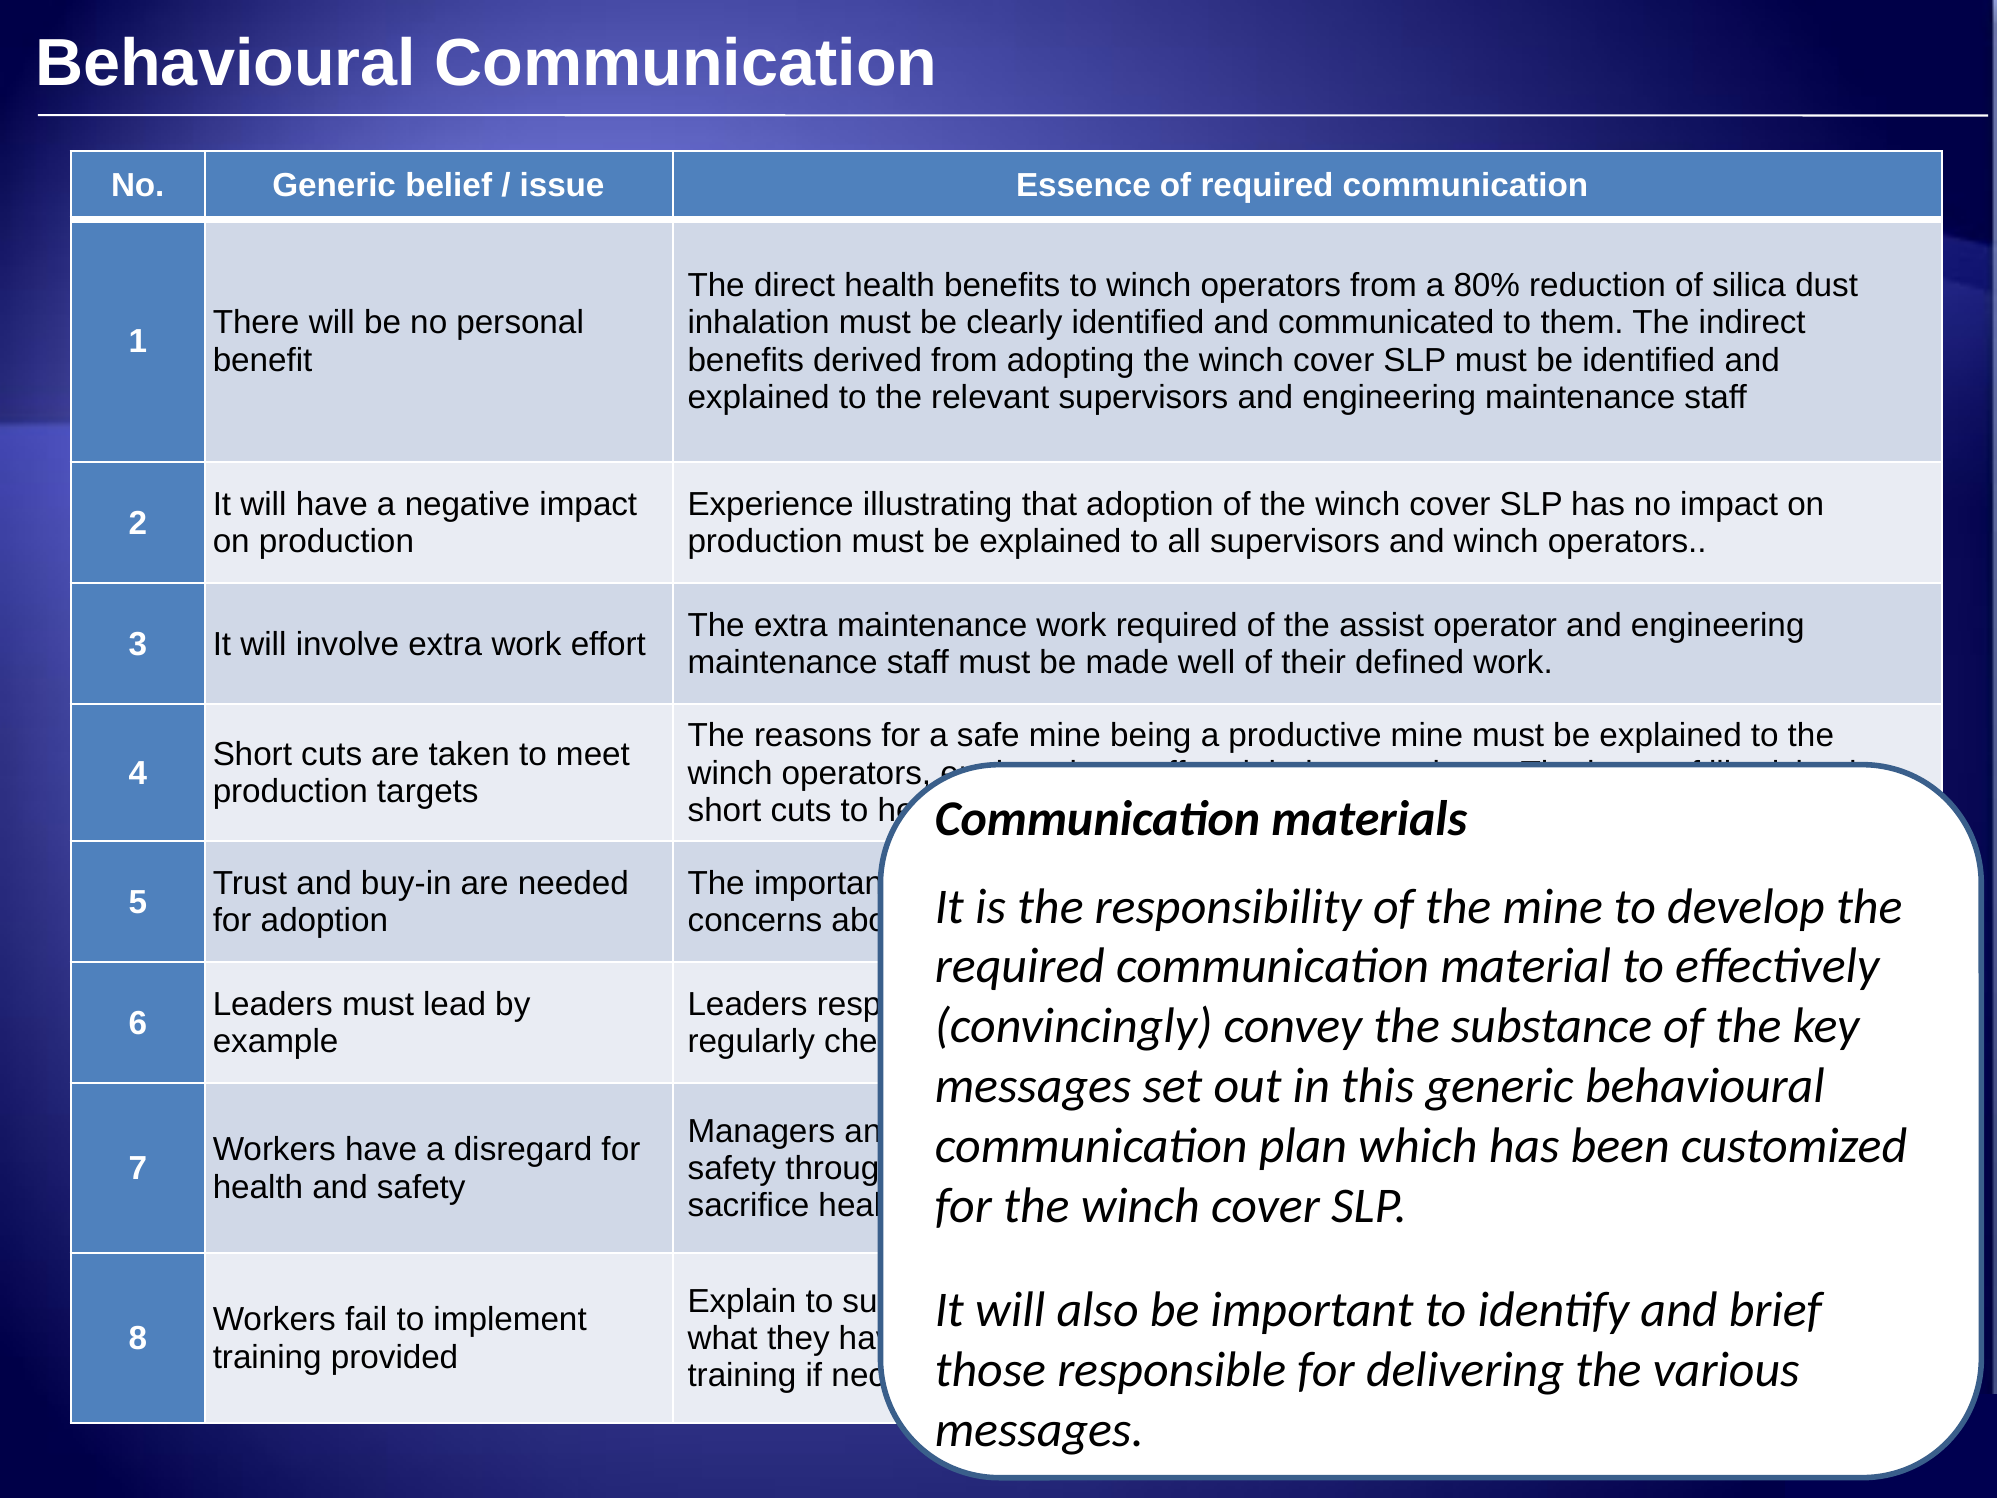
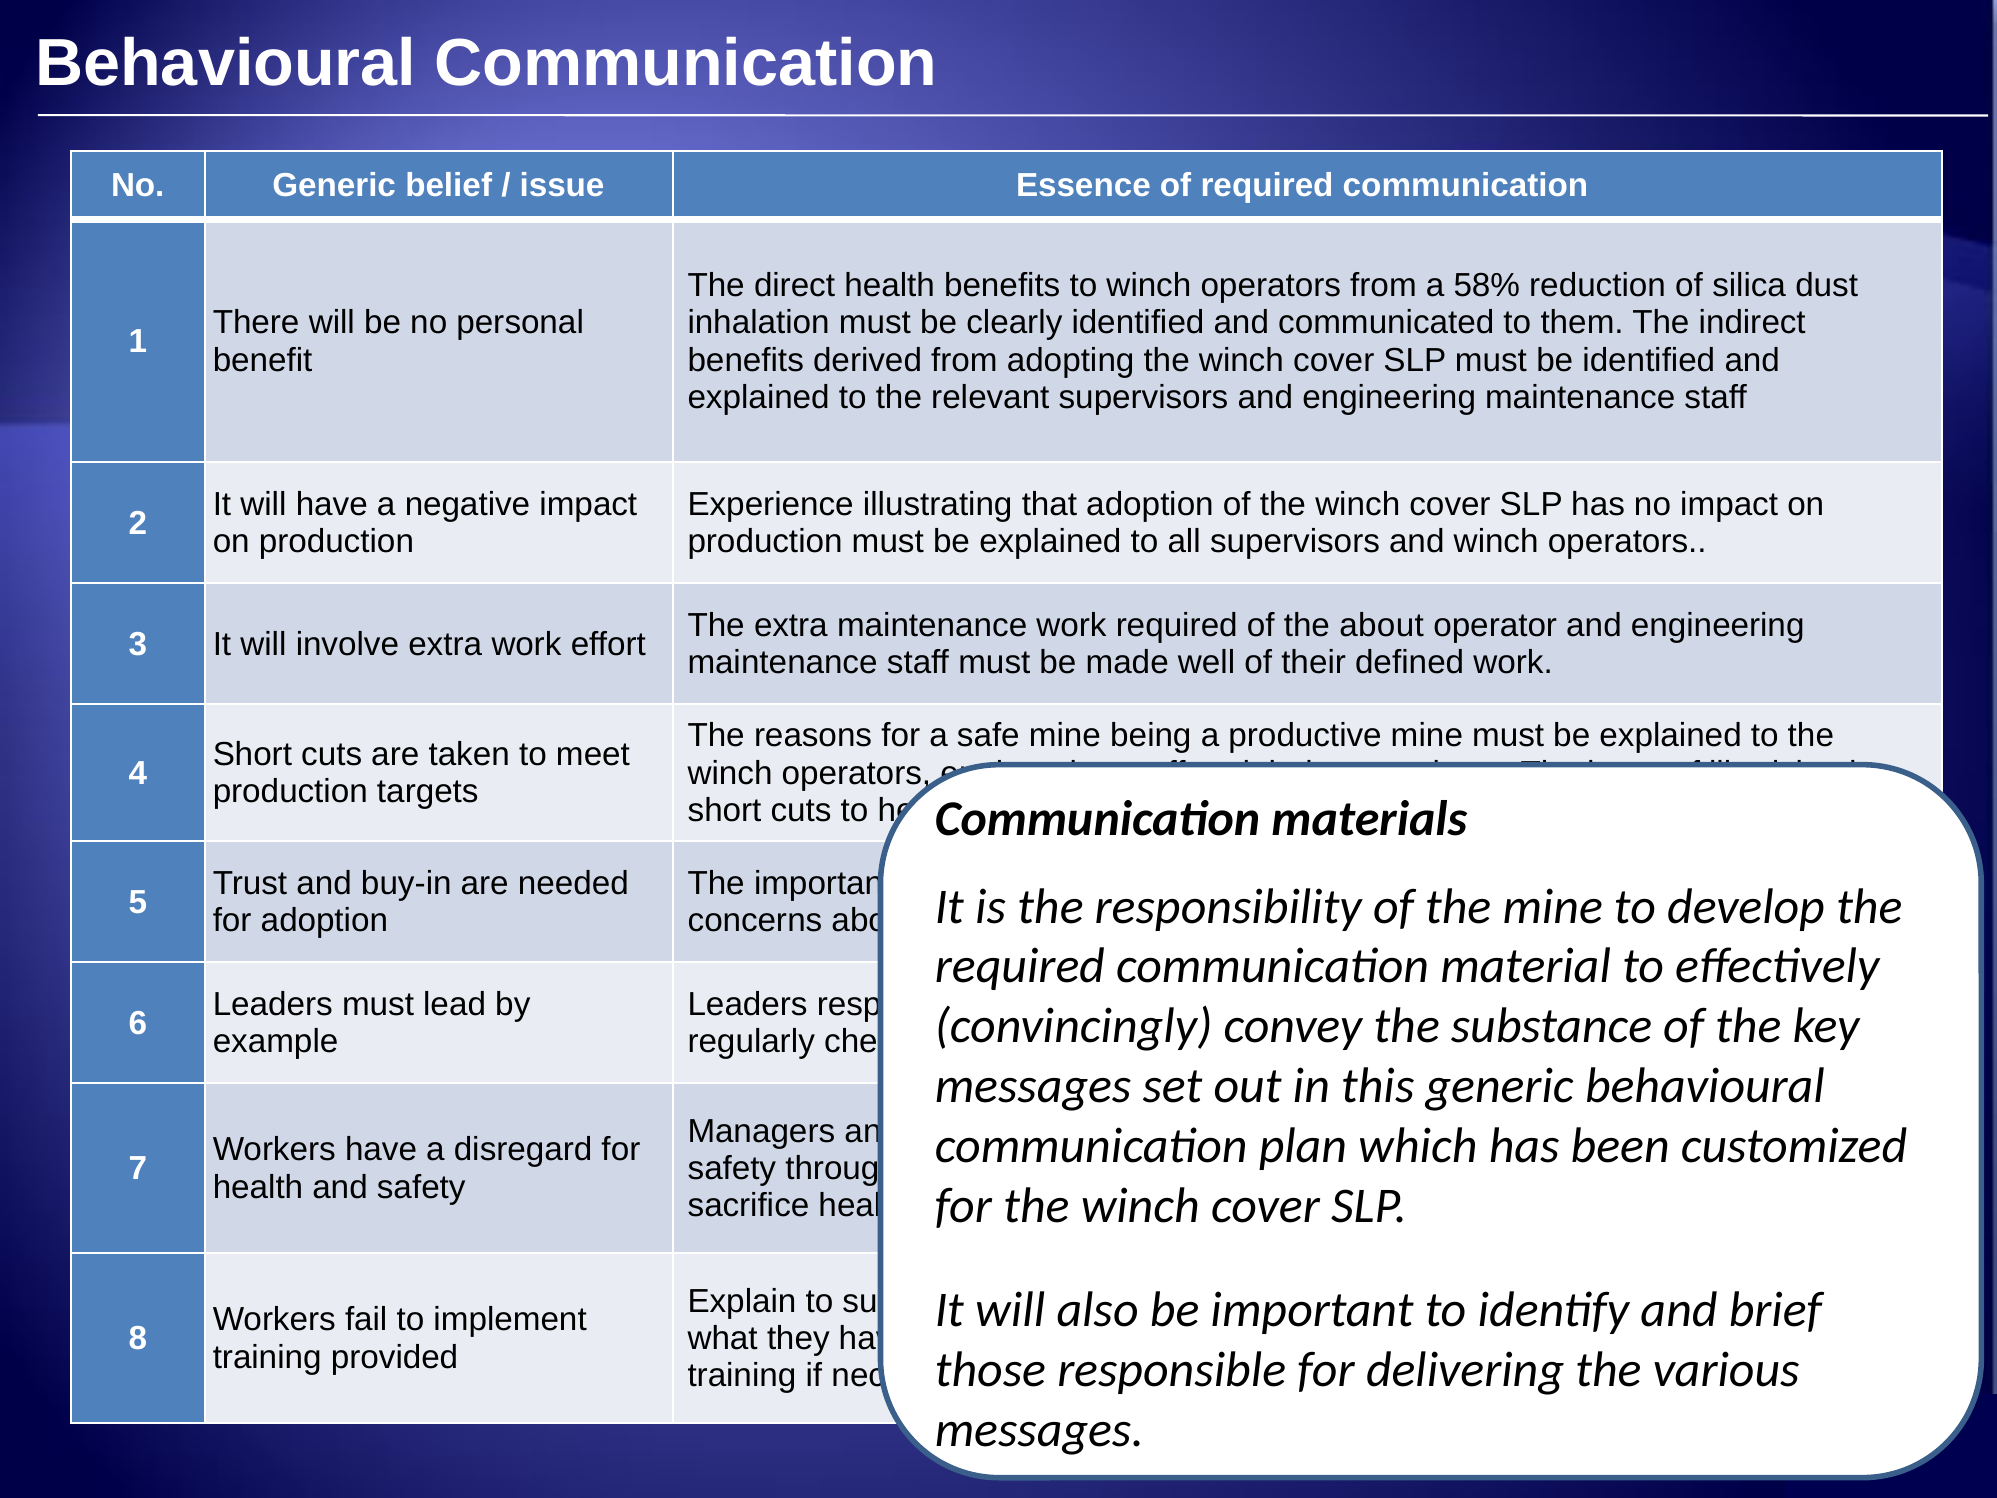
80%: 80% -> 58%
the assist: assist -> about
